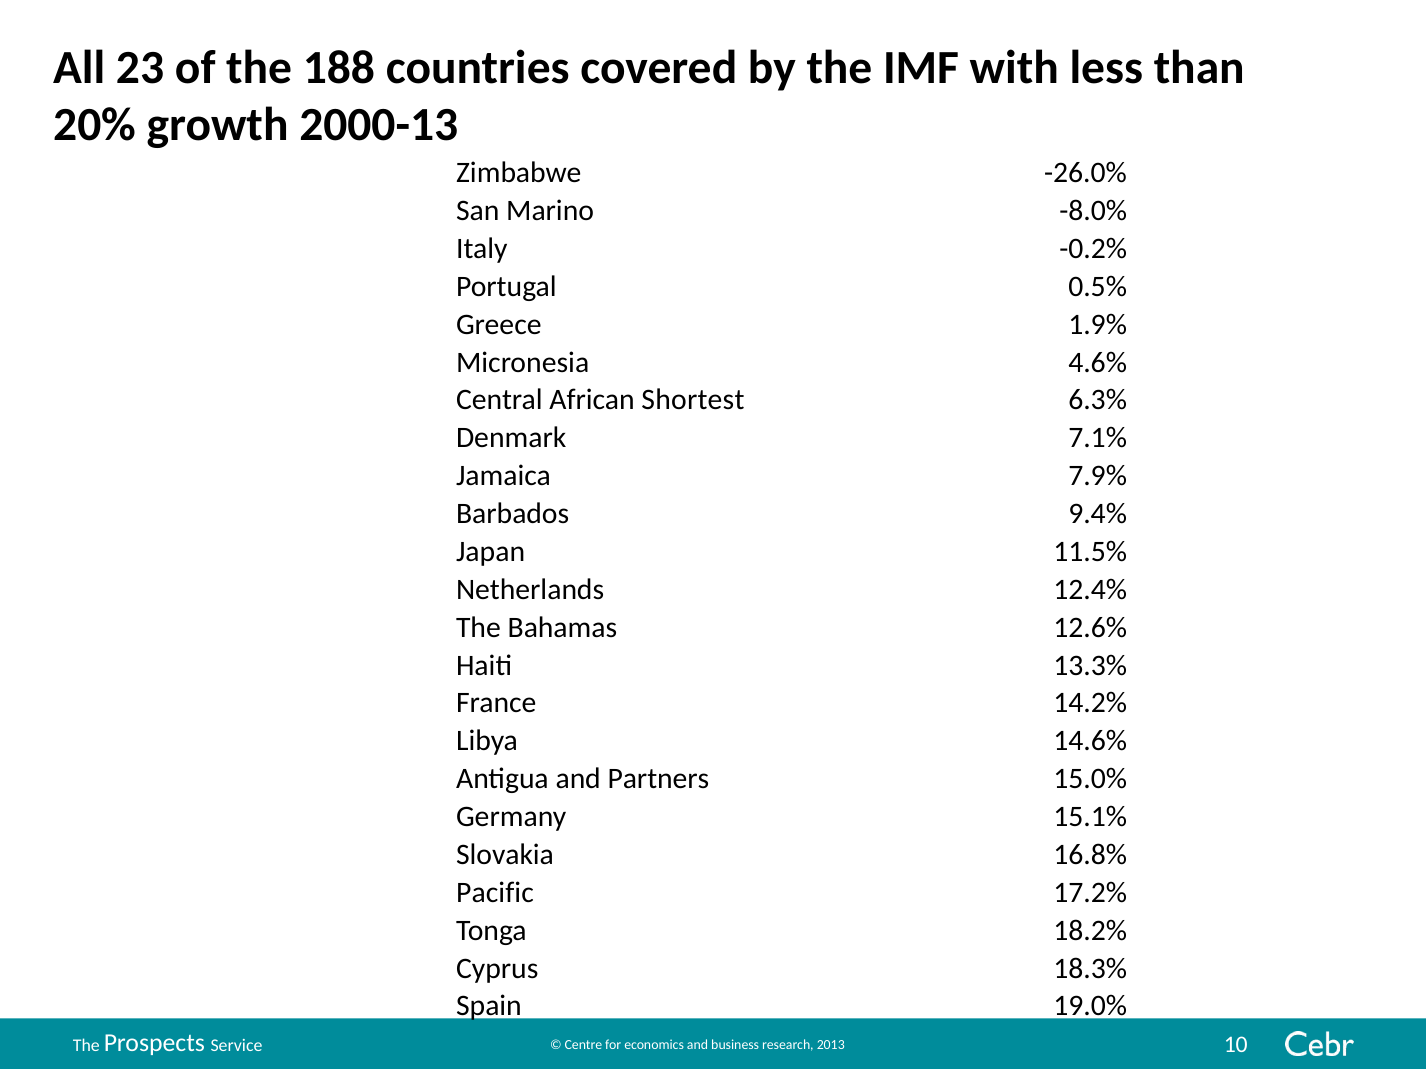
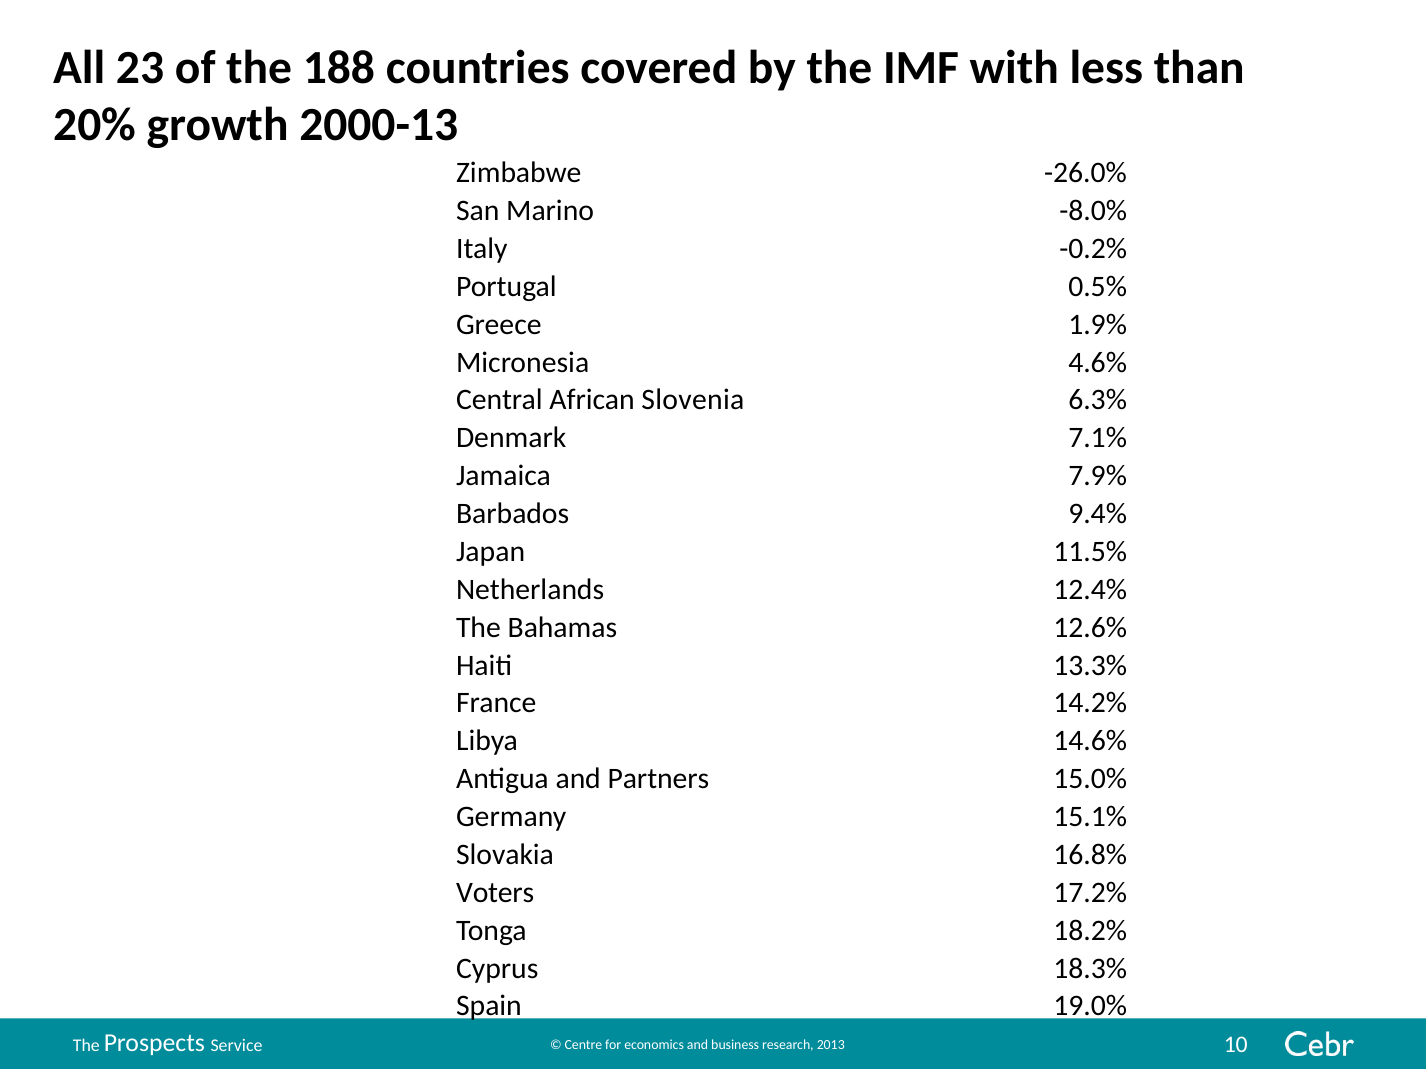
Shortest: Shortest -> Slovenia
Pacific: Pacific -> Voters
